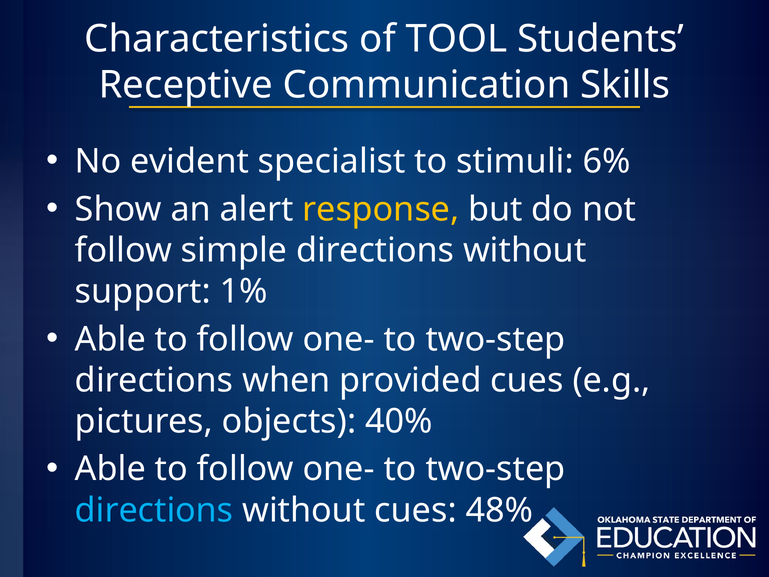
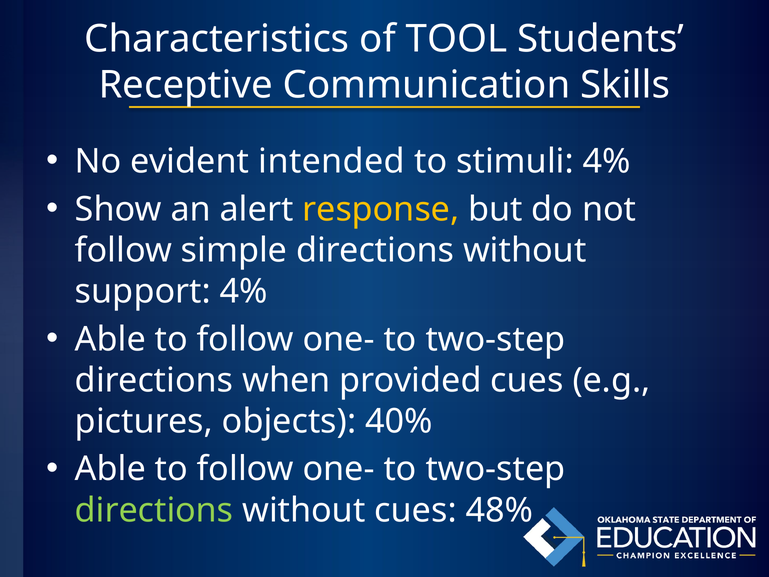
specialist: specialist -> intended
stimuli 6%: 6% -> 4%
support 1%: 1% -> 4%
directions at (154, 510) colour: light blue -> light green
